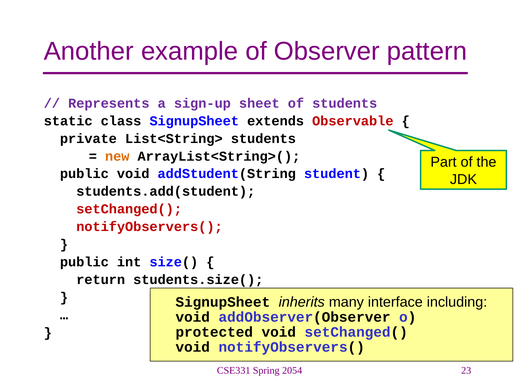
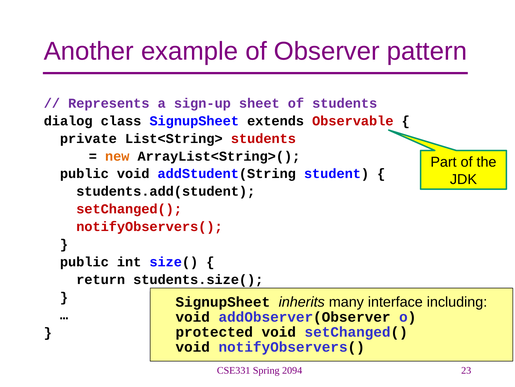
static: static -> dialog
students at (263, 138) colour: black -> red
2054: 2054 -> 2094
